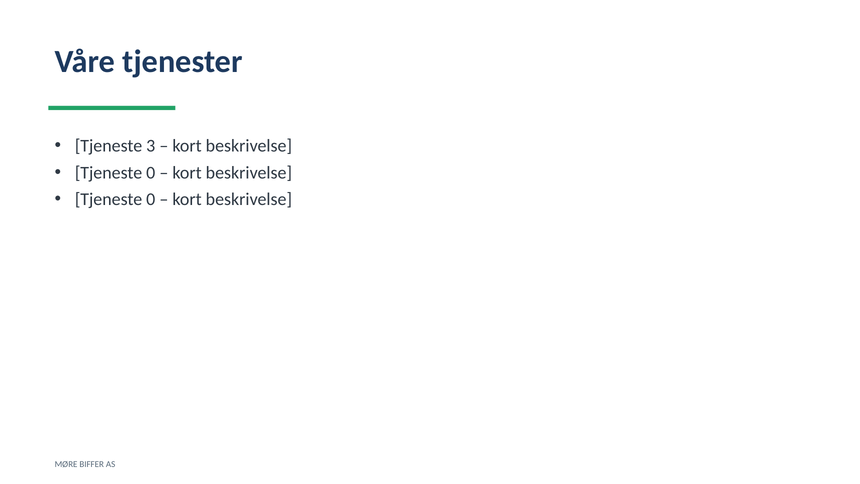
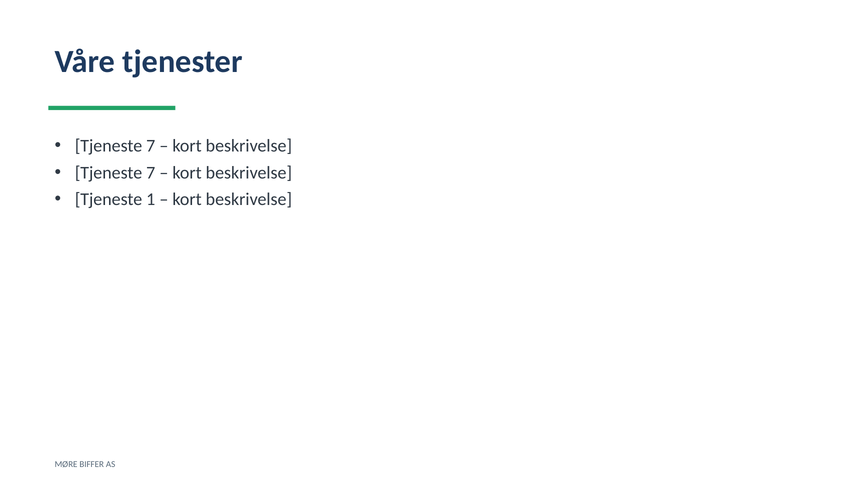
3 at (151, 146): 3 -> 7
0 at (151, 173): 0 -> 7
0 at (151, 199): 0 -> 1
